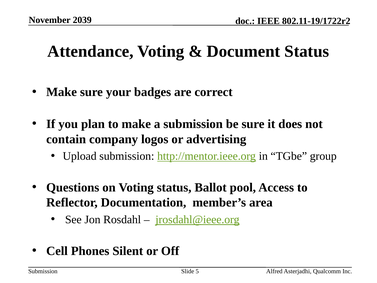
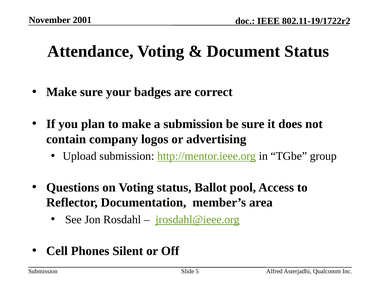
2039: 2039 -> 2001
